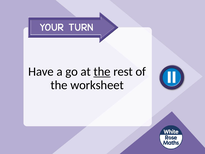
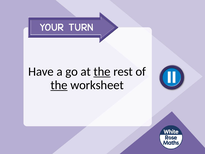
the at (59, 85) underline: none -> present
